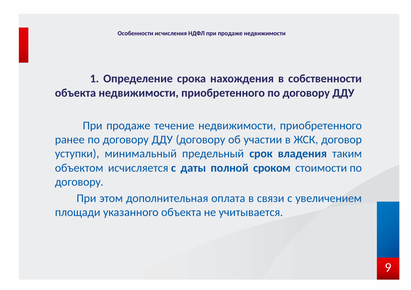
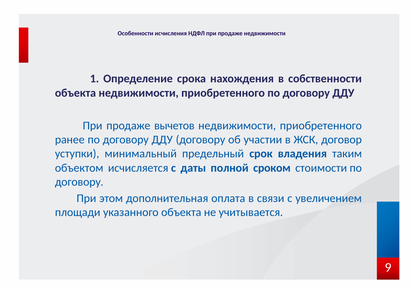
течение: течение -> вычетов
